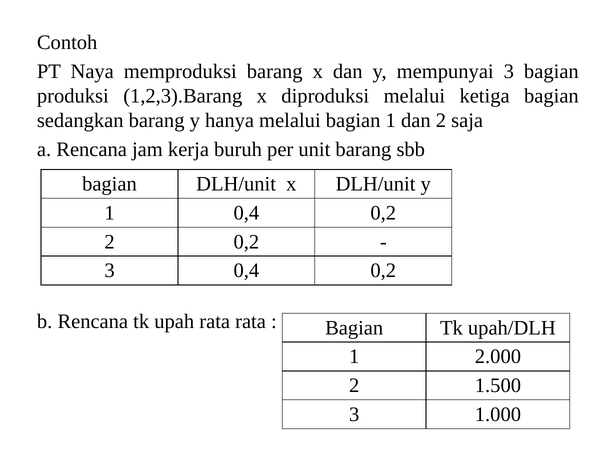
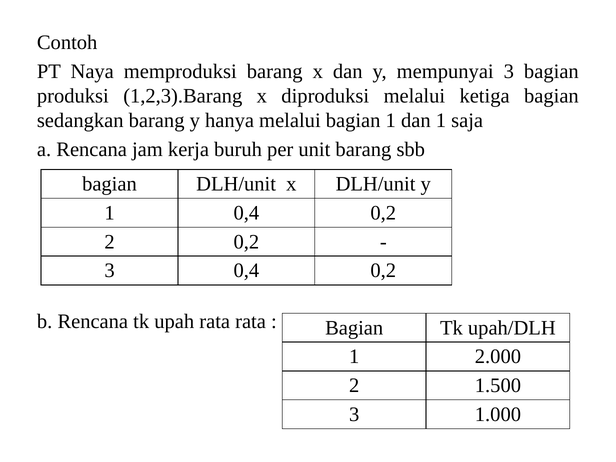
dan 2: 2 -> 1
